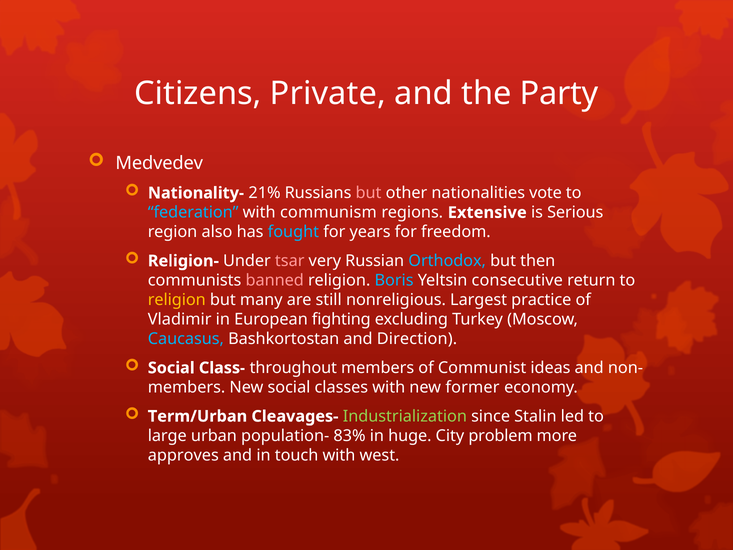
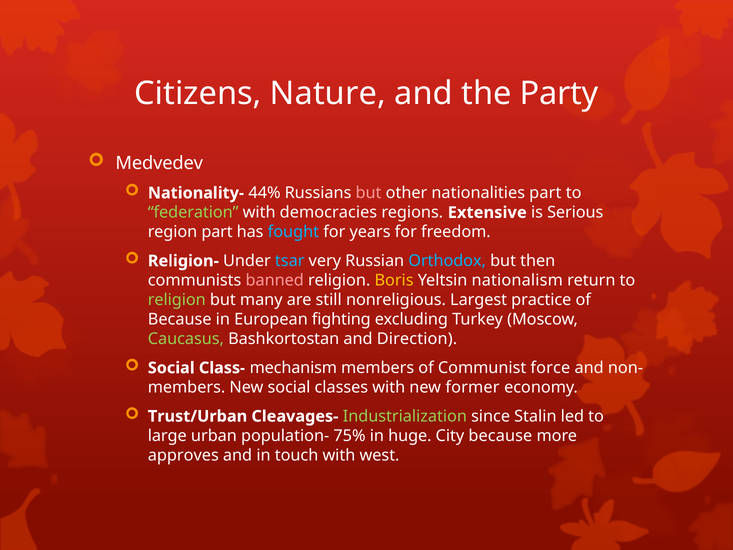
Private: Private -> Nature
21%: 21% -> 44%
nationalities vote: vote -> part
federation colour: light blue -> light green
communism: communism -> democracies
region also: also -> part
tsar colour: pink -> light blue
Boris colour: light blue -> yellow
consecutive: consecutive -> nationalism
religion at (177, 300) colour: yellow -> light green
Vladimir at (180, 319): Vladimir -> Because
Caucasus colour: light blue -> light green
throughout: throughout -> mechanism
ideas: ideas -> force
Term/Urban: Term/Urban -> Trust/Urban
83%: 83% -> 75%
City problem: problem -> because
